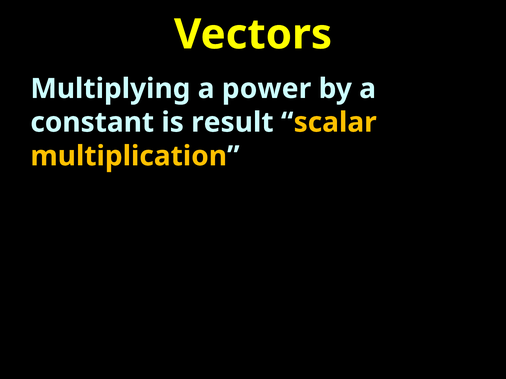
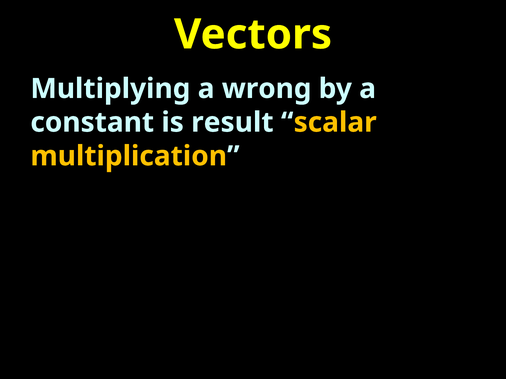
power: power -> wrong
